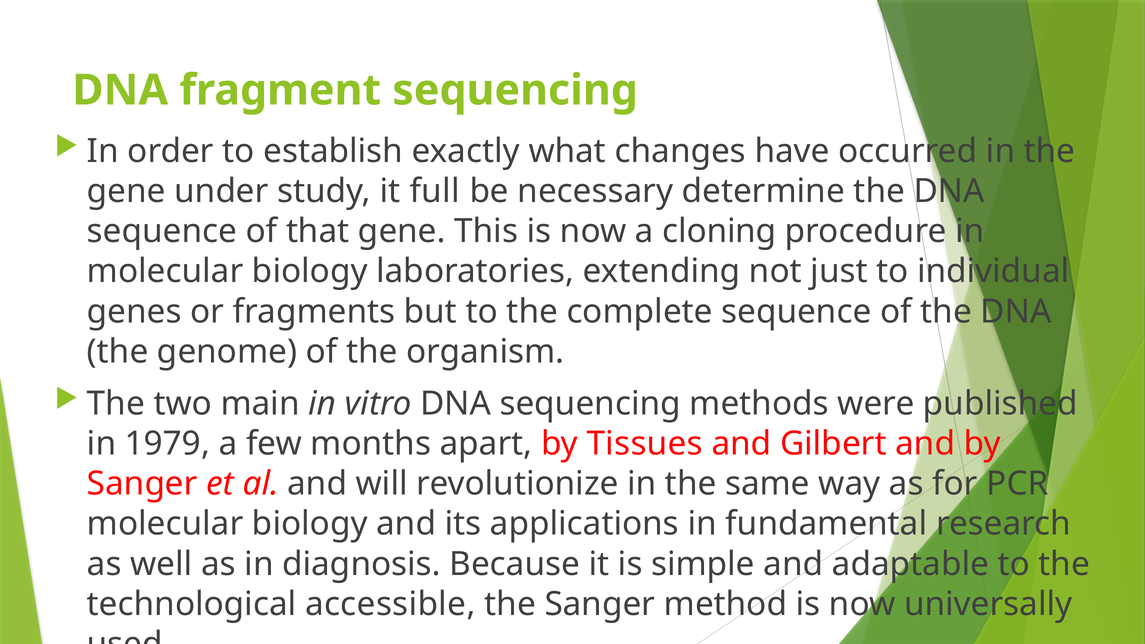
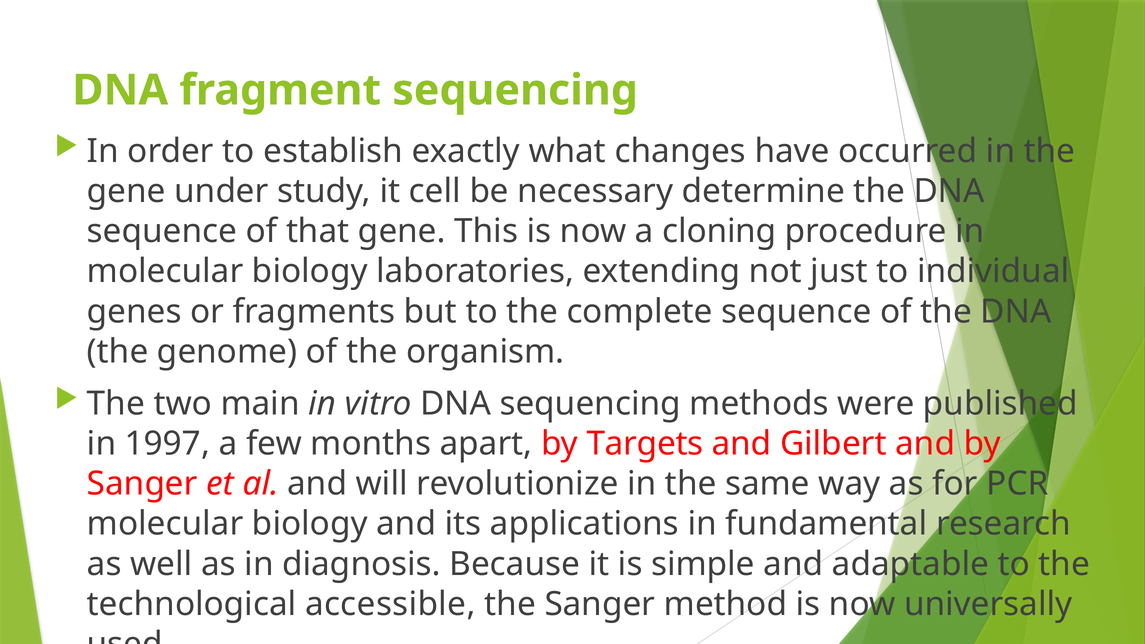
full: full -> cell
1979: 1979 -> 1997
Tissues: Tissues -> Targets
